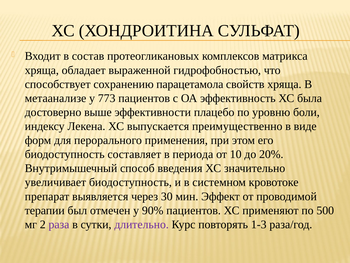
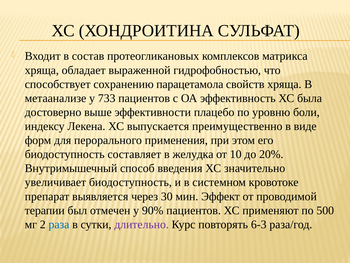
773: 773 -> 733
периода: периода -> желудка
раза colour: purple -> blue
1-3: 1-3 -> 6-3
